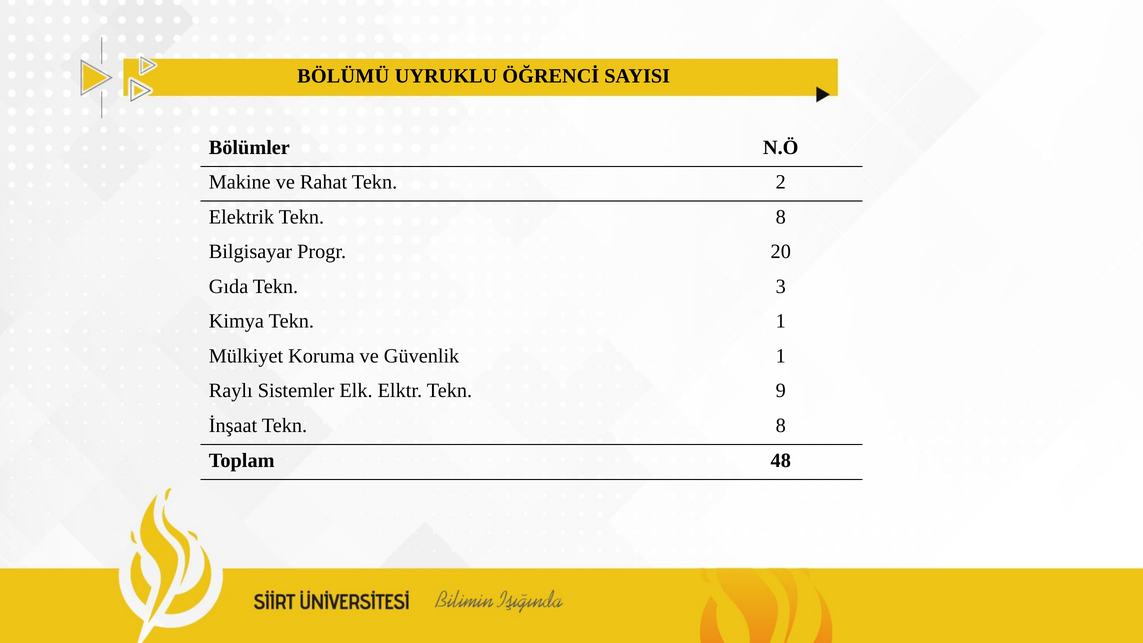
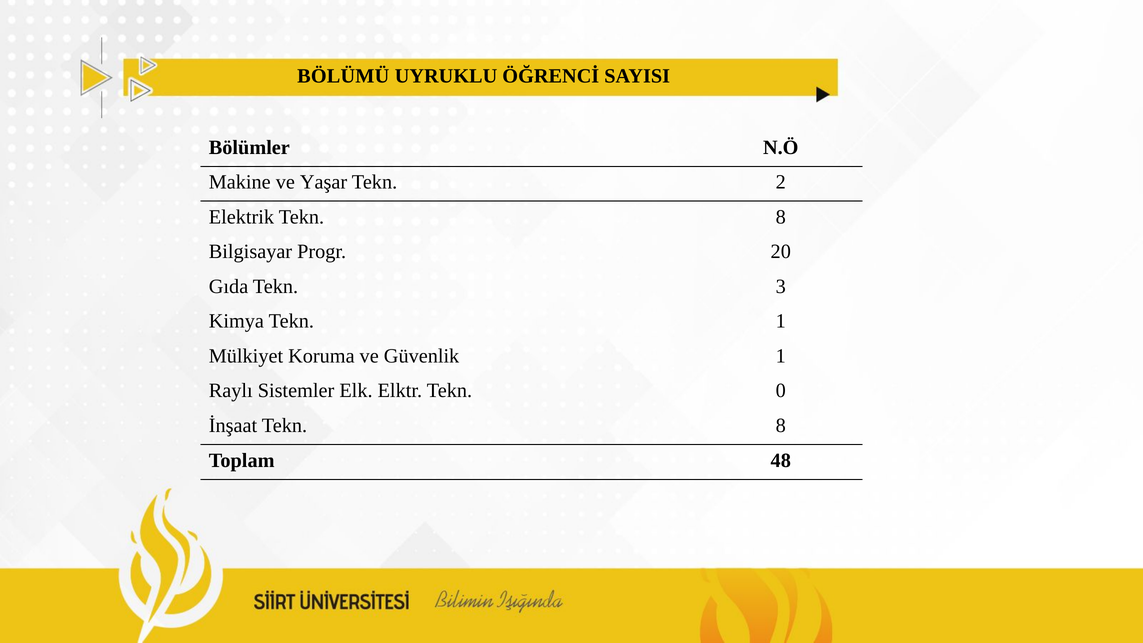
Rahat: Rahat -> Yaşar
9: 9 -> 0
